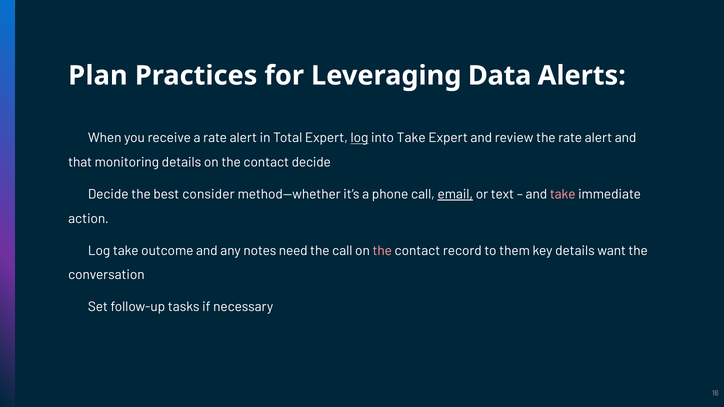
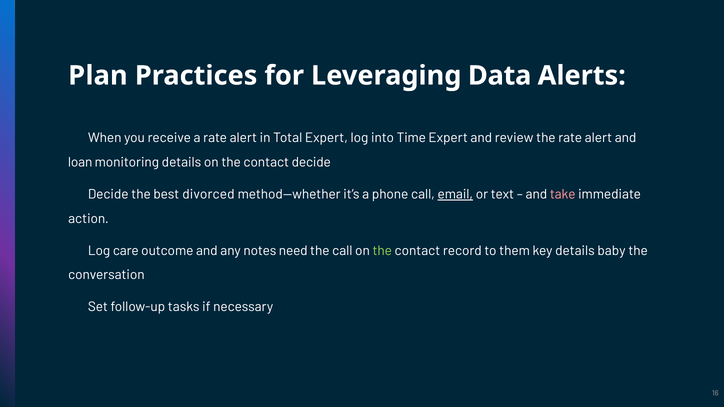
log underline: present -> none
into Take: Take -> Time
that: that -> loan
consider: consider -> divorced
take at (126, 251): take -> care
the at (382, 251) colour: pink -> light green
want: want -> baby
